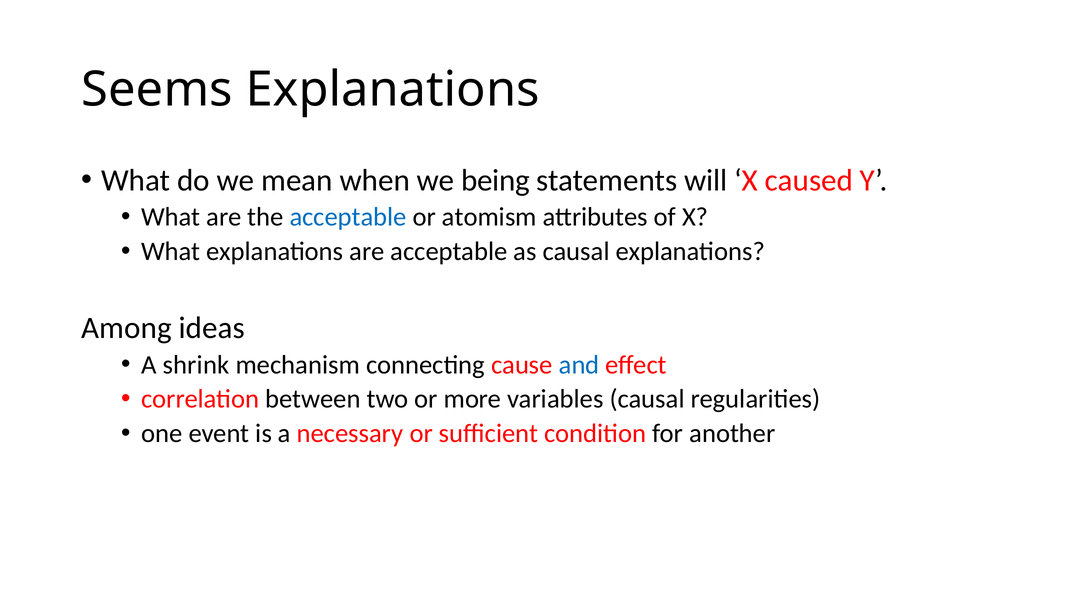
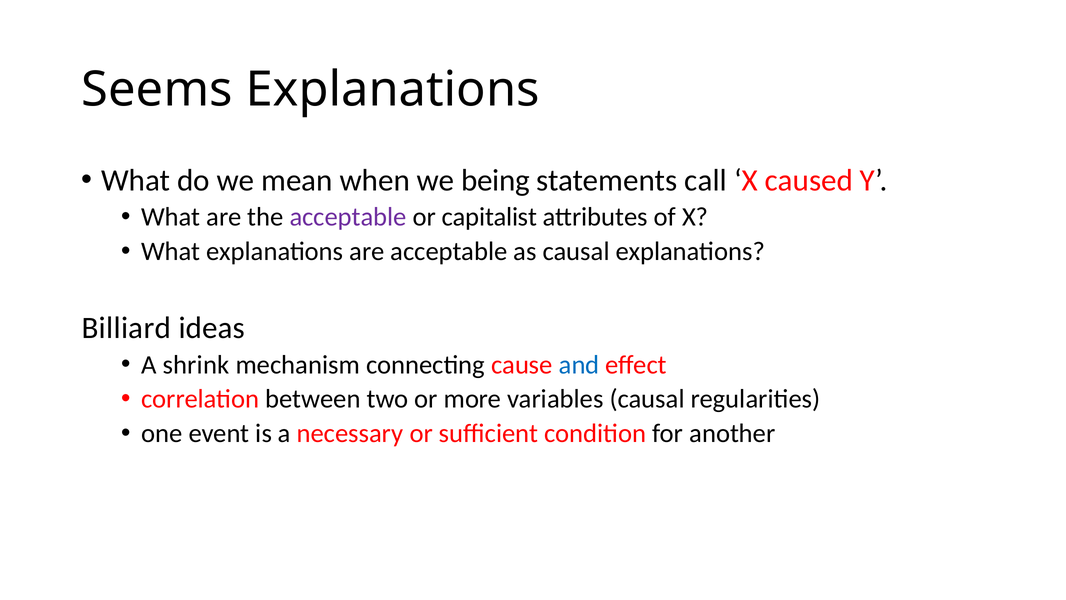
will: will -> call
acceptable at (348, 217) colour: blue -> purple
atomism: atomism -> capitalist
Among: Among -> Billiard
